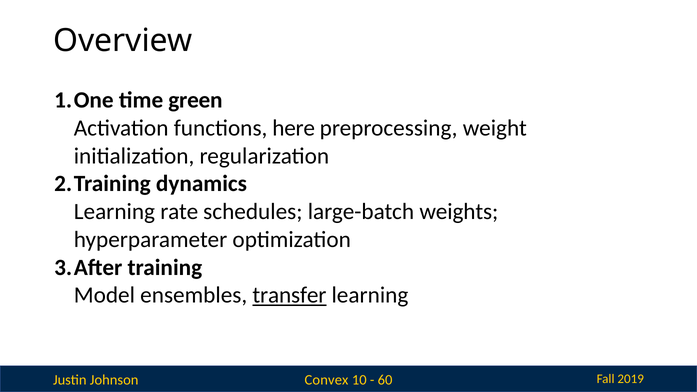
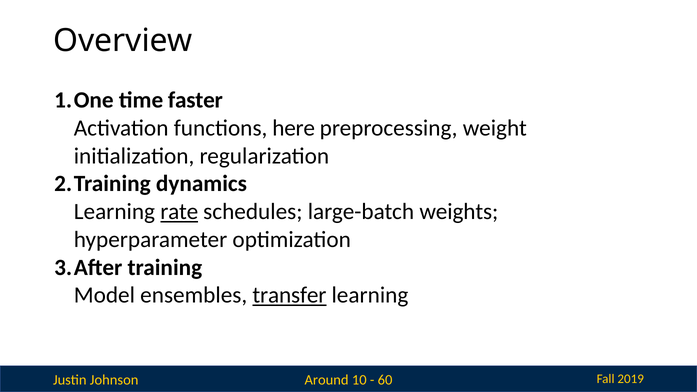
green: green -> faster
rate underline: none -> present
Convex: Convex -> Around
